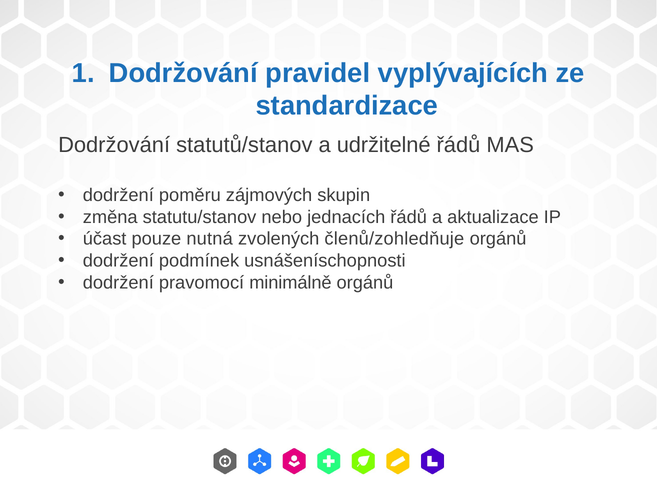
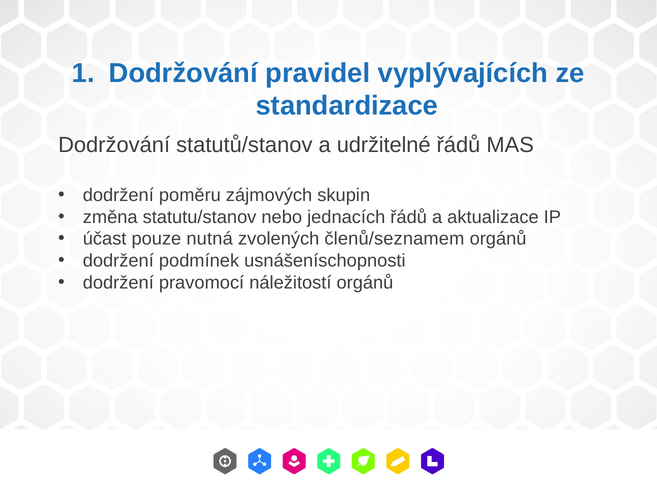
členů/zohledňuje: členů/zohledňuje -> členů/seznamem
minimálně: minimálně -> náležitostí
